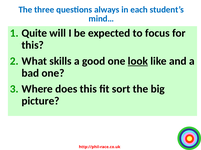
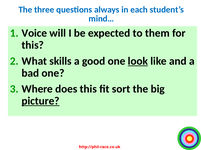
Quite: Quite -> Voice
focus: focus -> them
picture underline: none -> present
